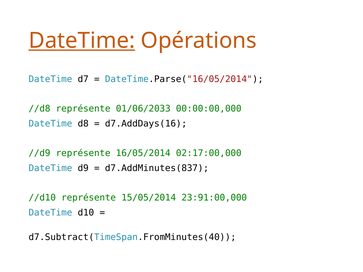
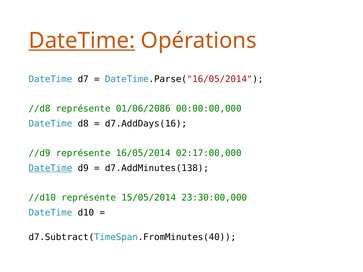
01/06/2033: 01/06/2033 -> 01/06/2086
DateTime at (50, 168) underline: none -> present
d7.AddMinutes(837: d7.AddMinutes(837 -> d7.AddMinutes(138
23:91:00,000: 23:91:00,000 -> 23:30:00,000
